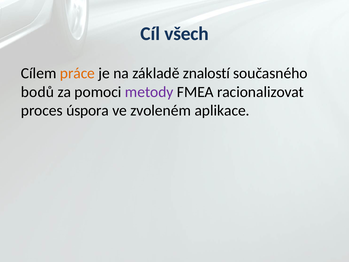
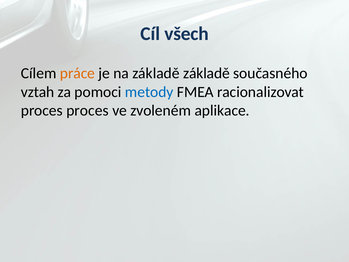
základě znalostí: znalostí -> základě
bodů: bodů -> vztah
metody colour: purple -> blue
proces úspora: úspora -> proces
